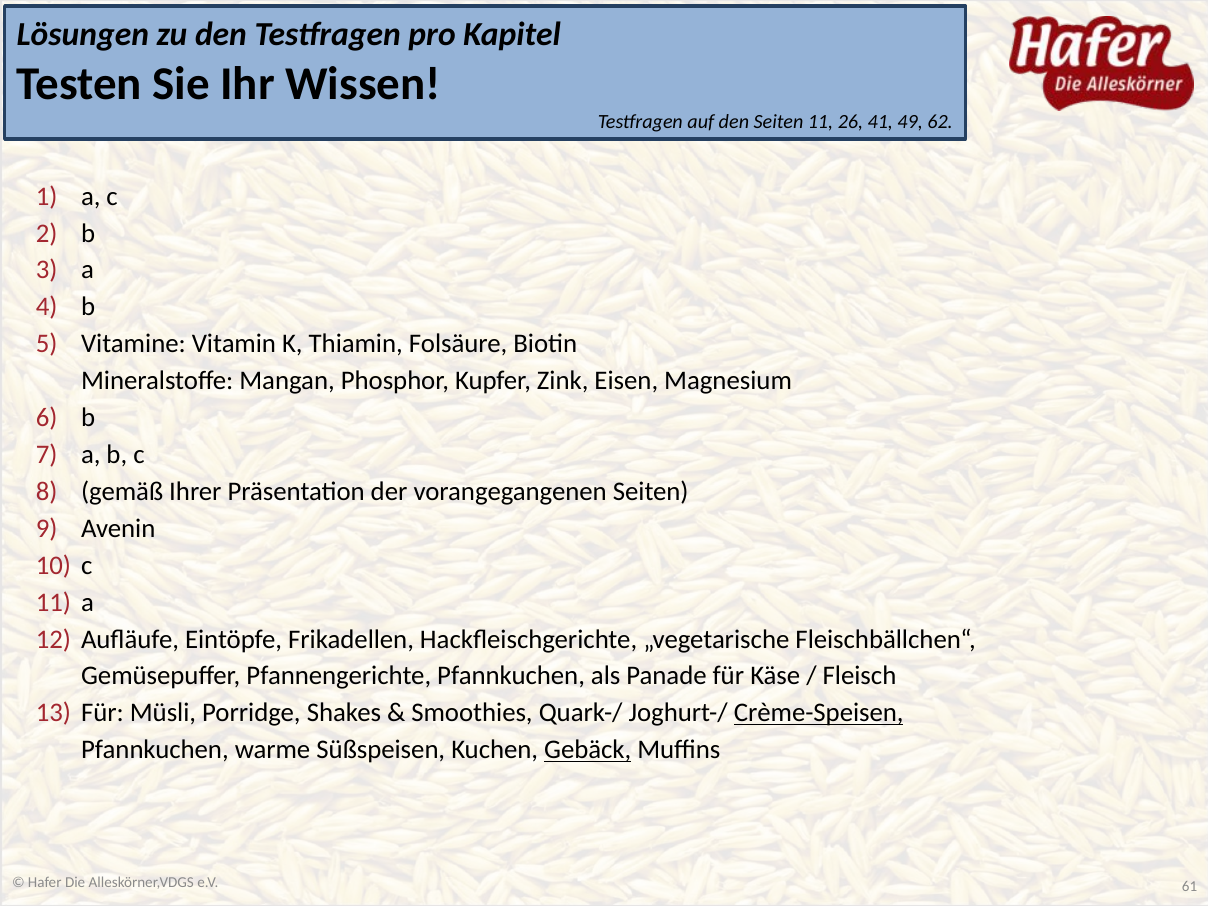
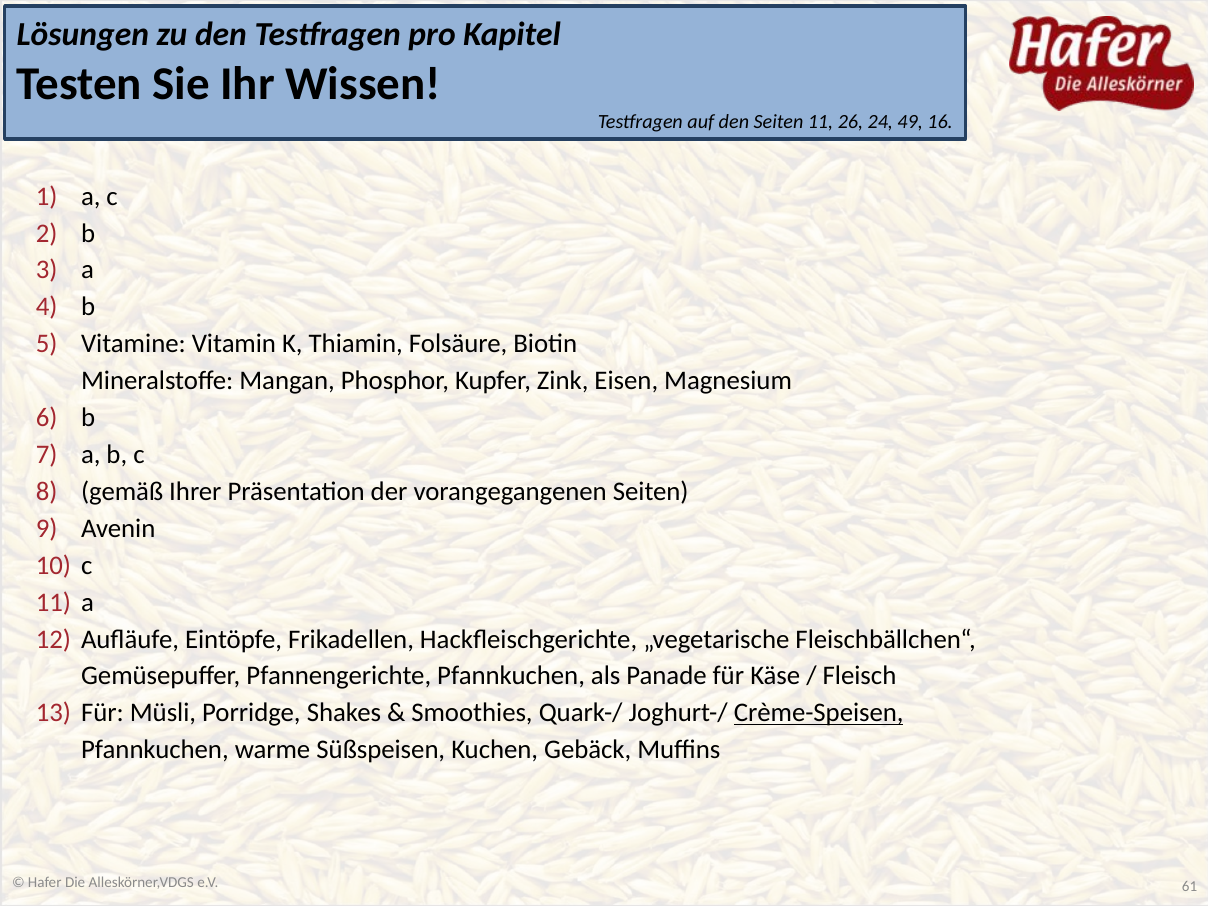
41: 41 -> 24
62: 62 -> 16
Gebäck underline: present -> none
